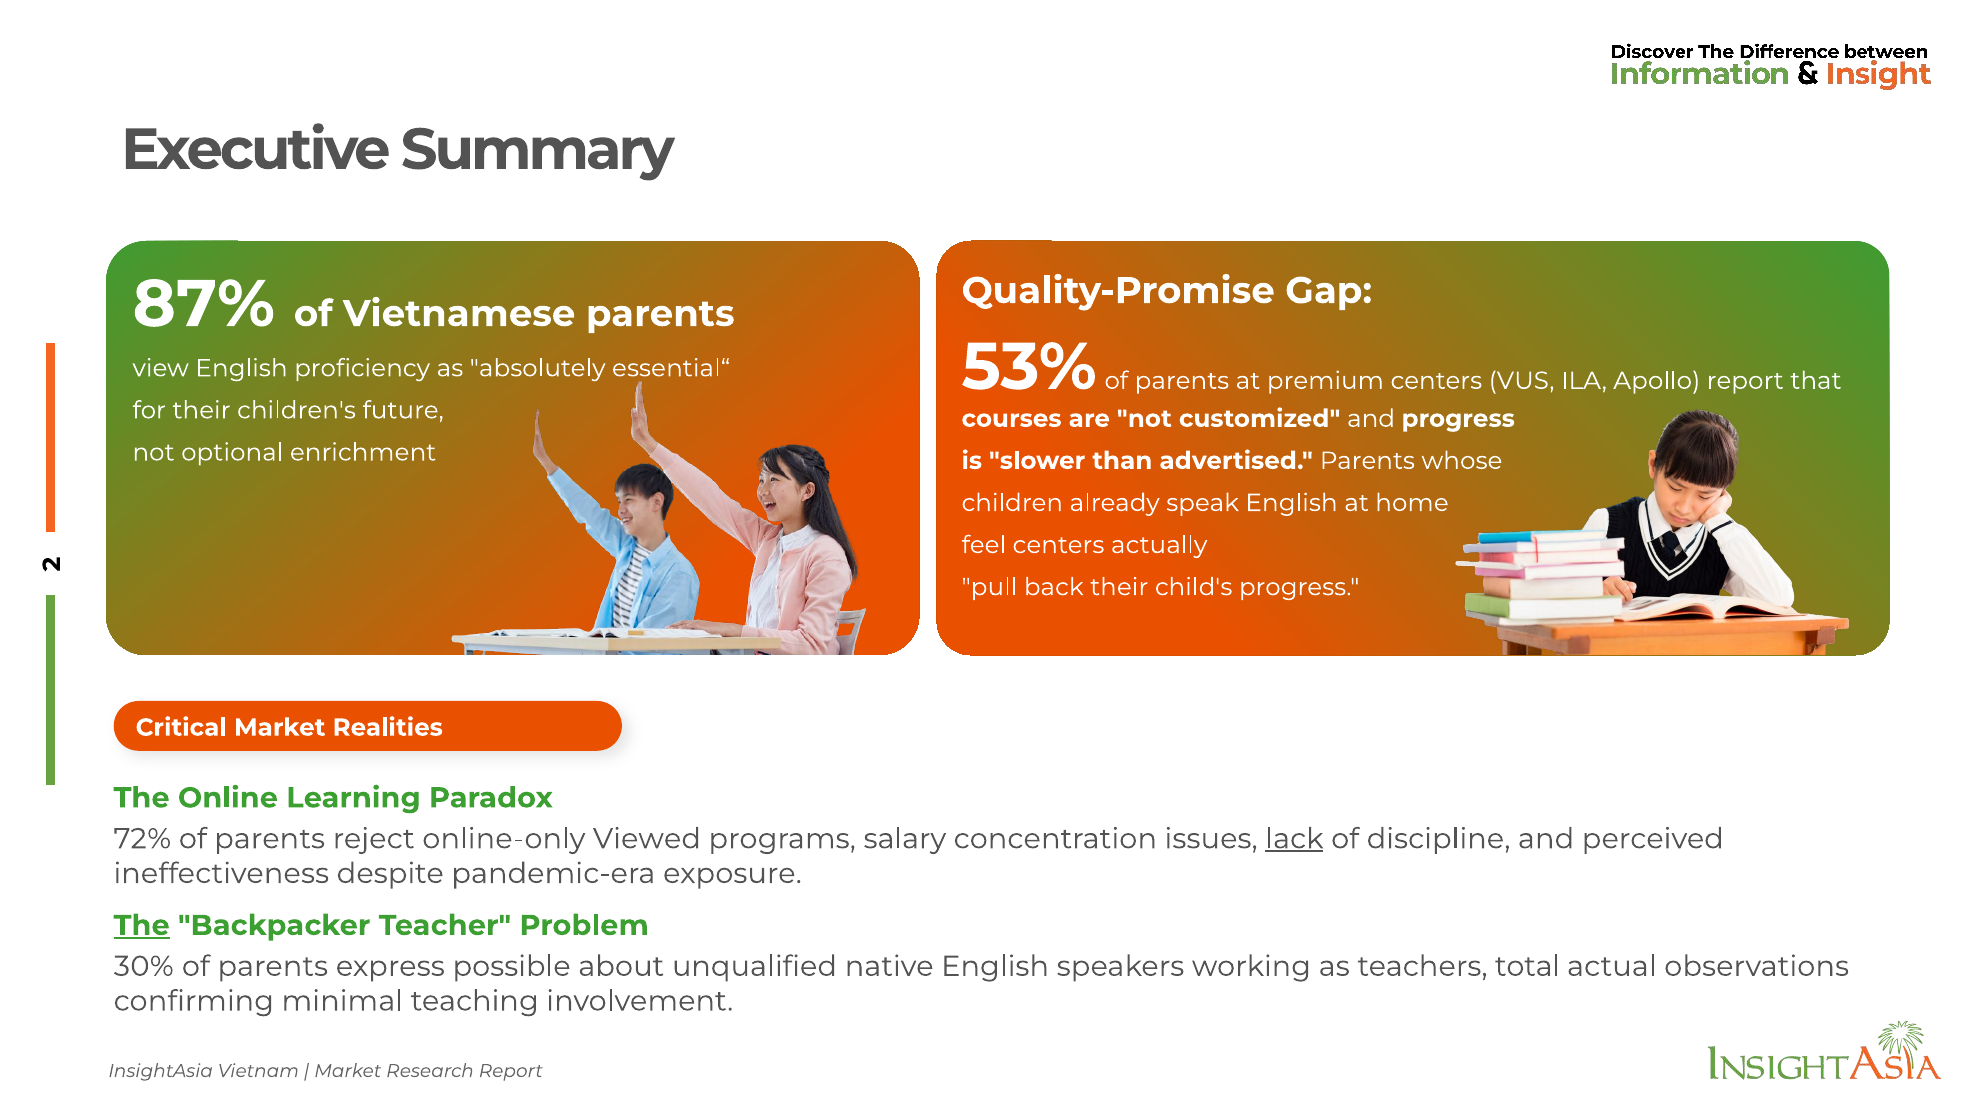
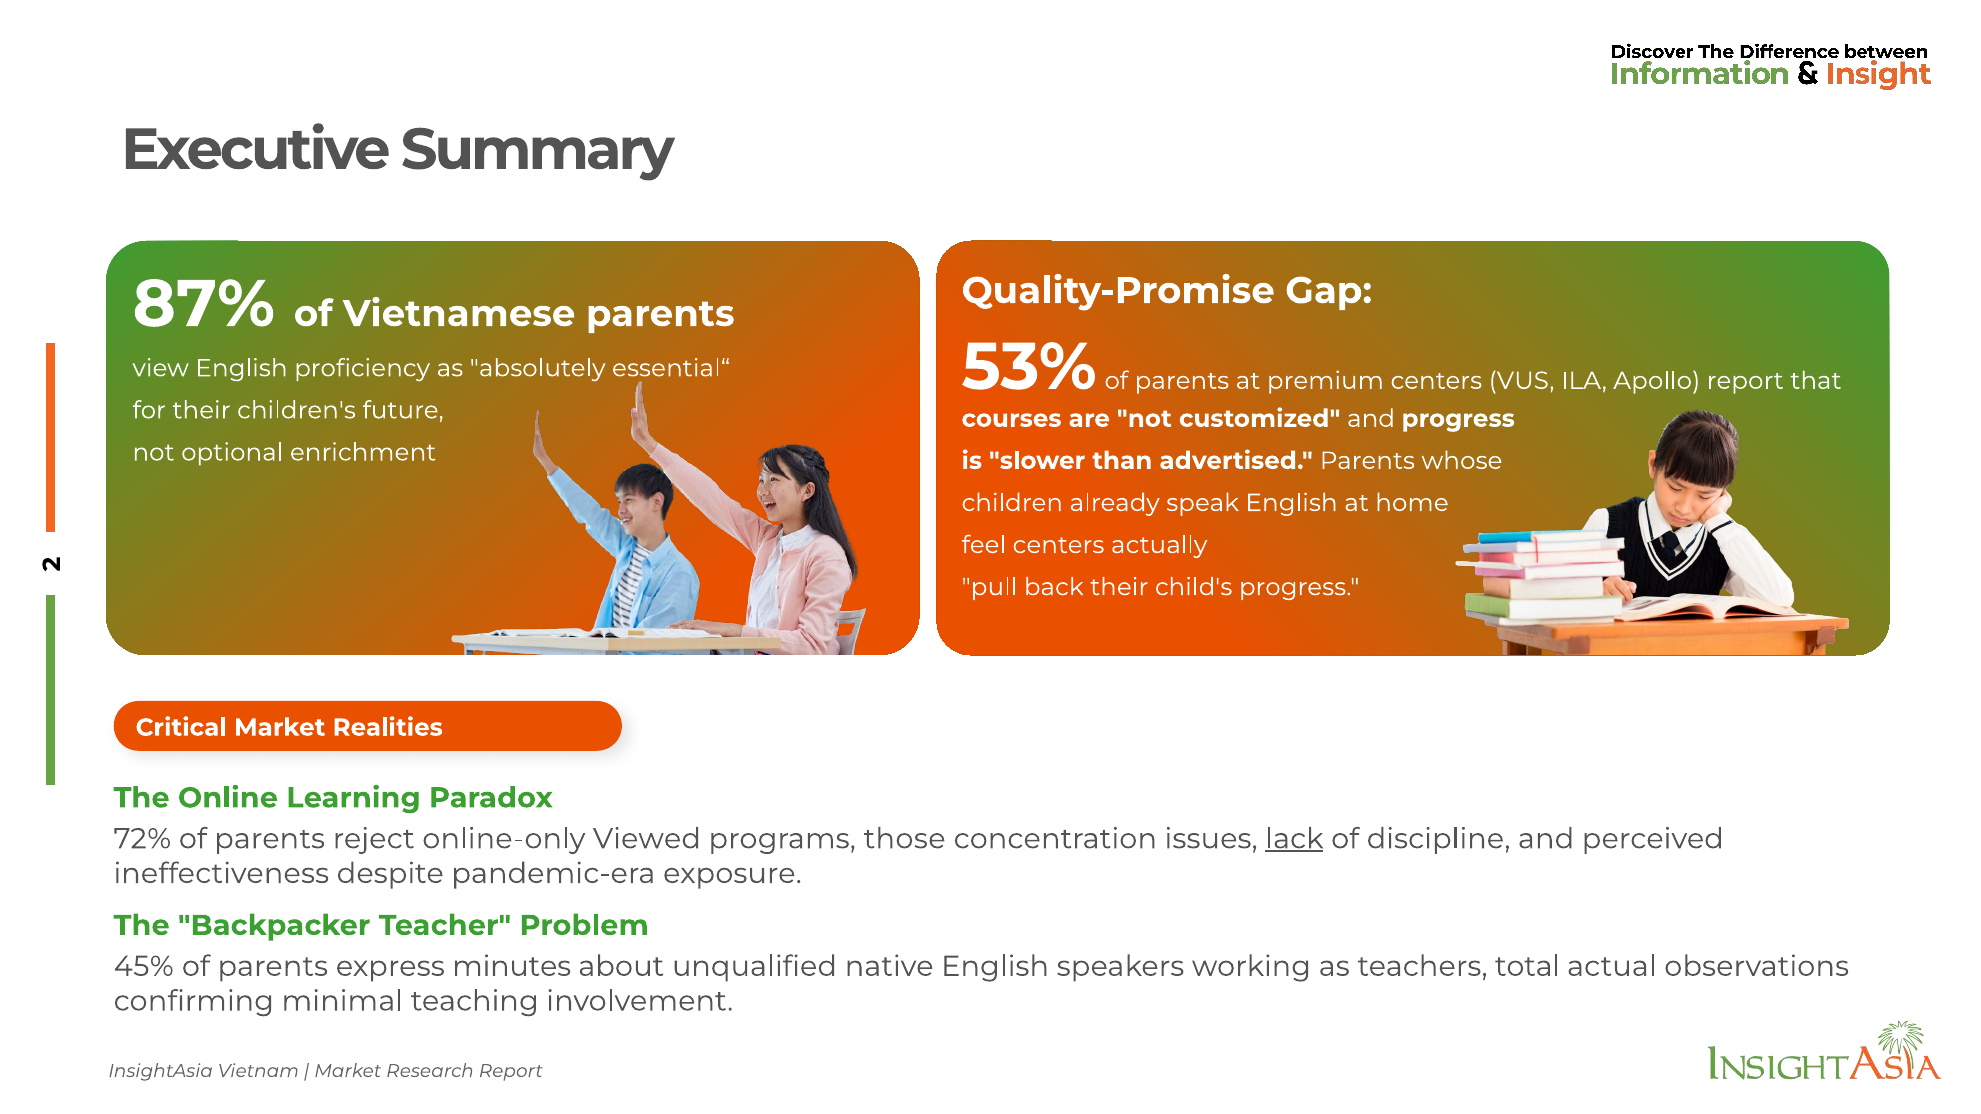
salary: salary -> those
The at (142, 926) underline: present -> none
30%: 30% -> 45%
possible: possible -> minutes
